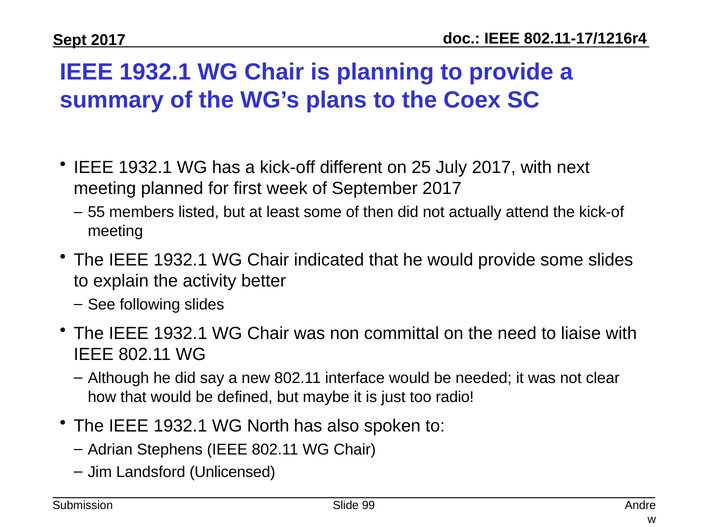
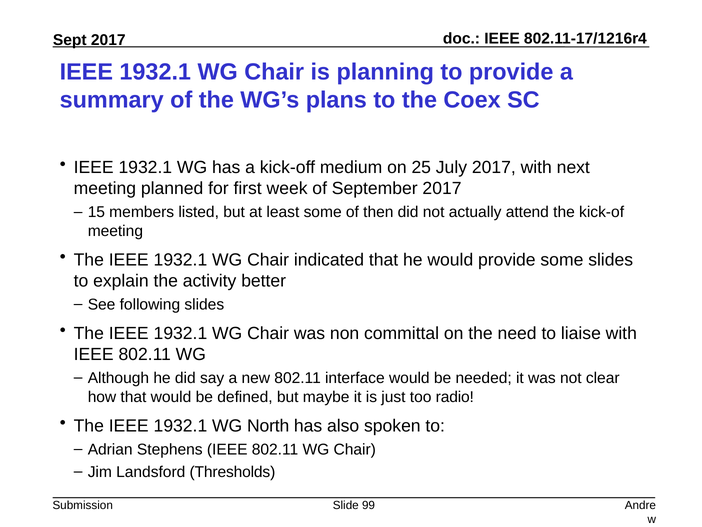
different: different -> medium
55: 55 -> 15
Unlicensed: Unlicensed -> Thresholds
